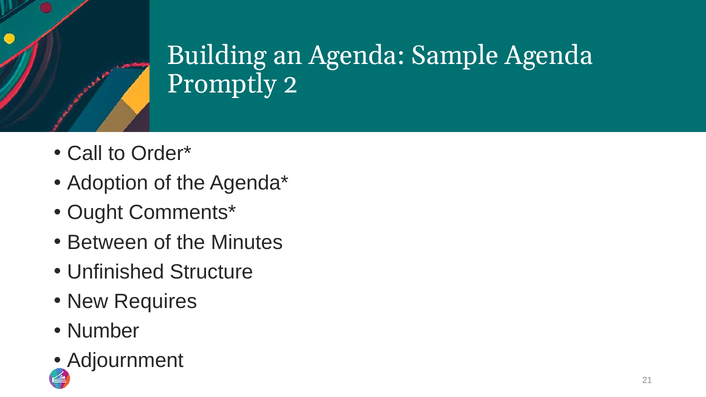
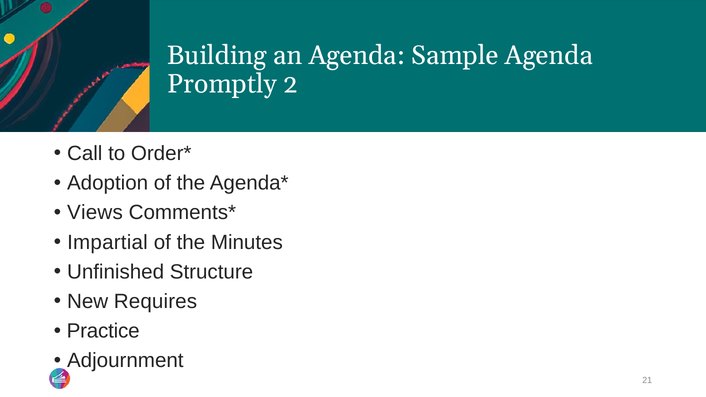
Ought: Ought -> Views
Between: Between -> Impartial
Number: Number -> Practice
